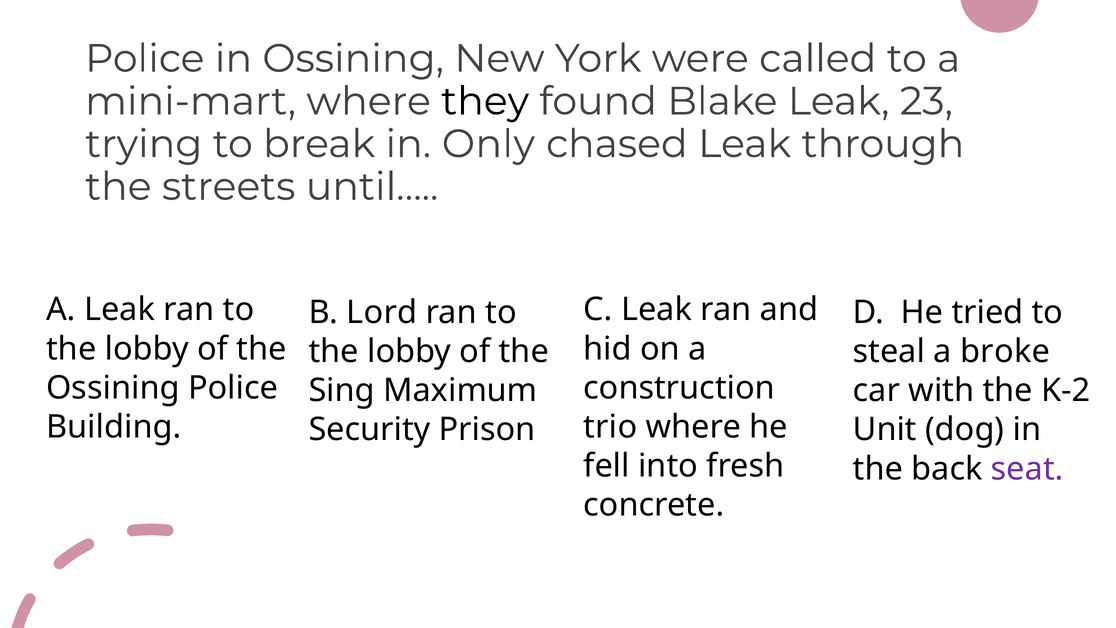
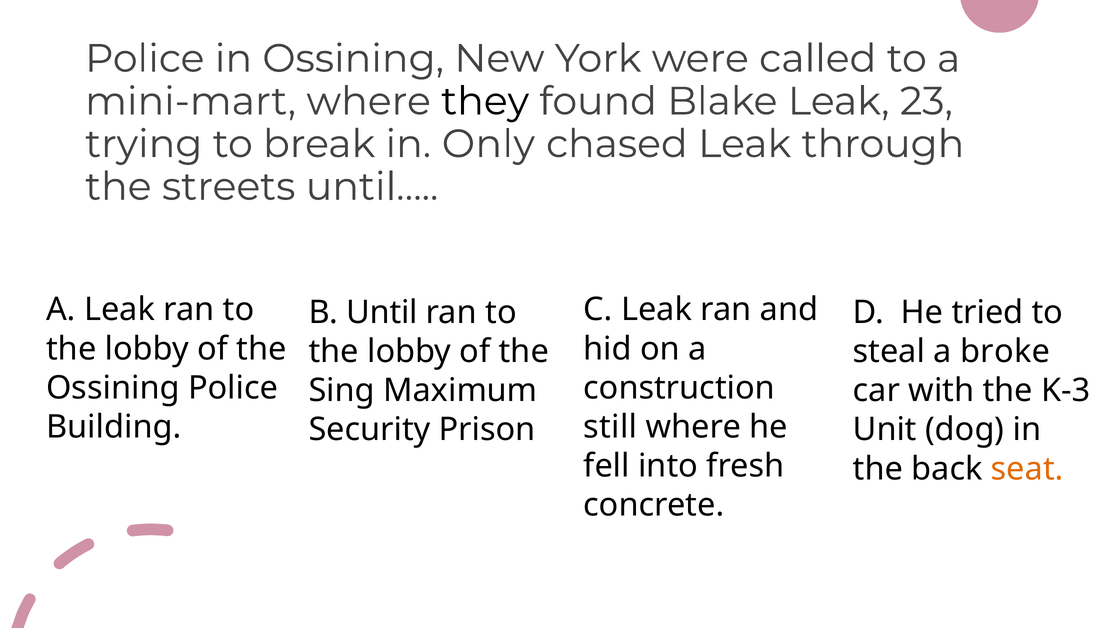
Lord: Lord -> Until
K-2: K-2 -> K-3
trio: trio -> still
seat colour: purple -> orange
